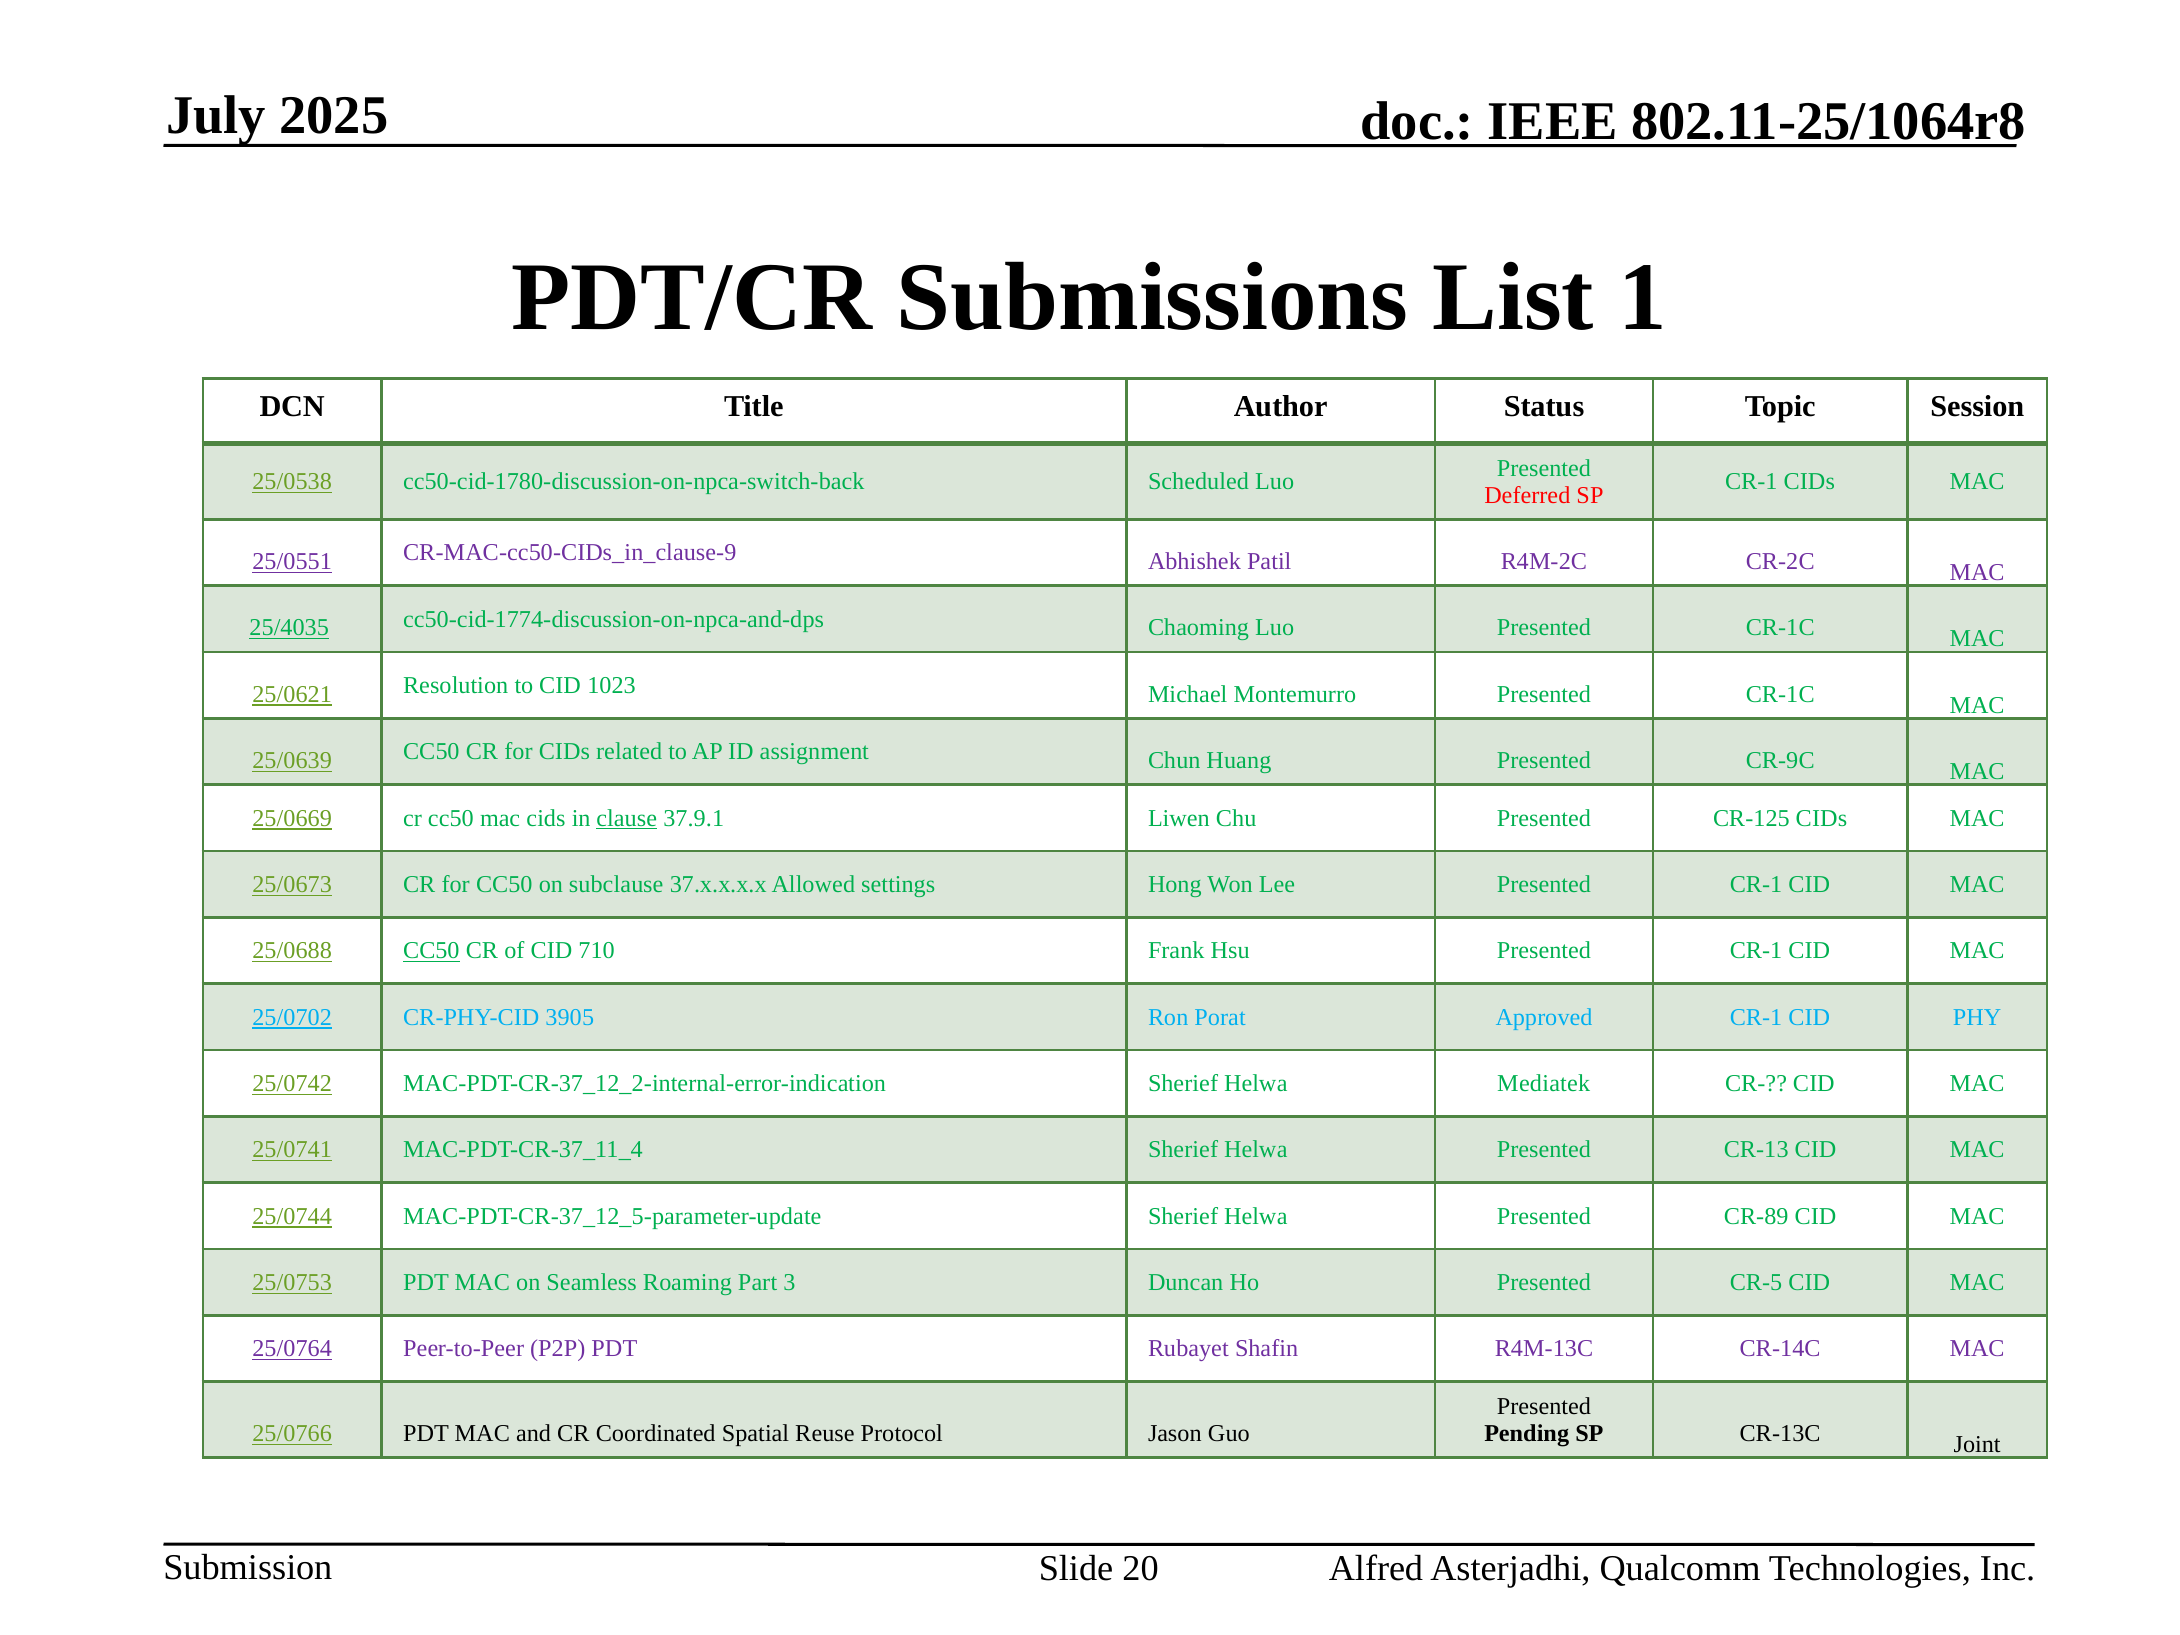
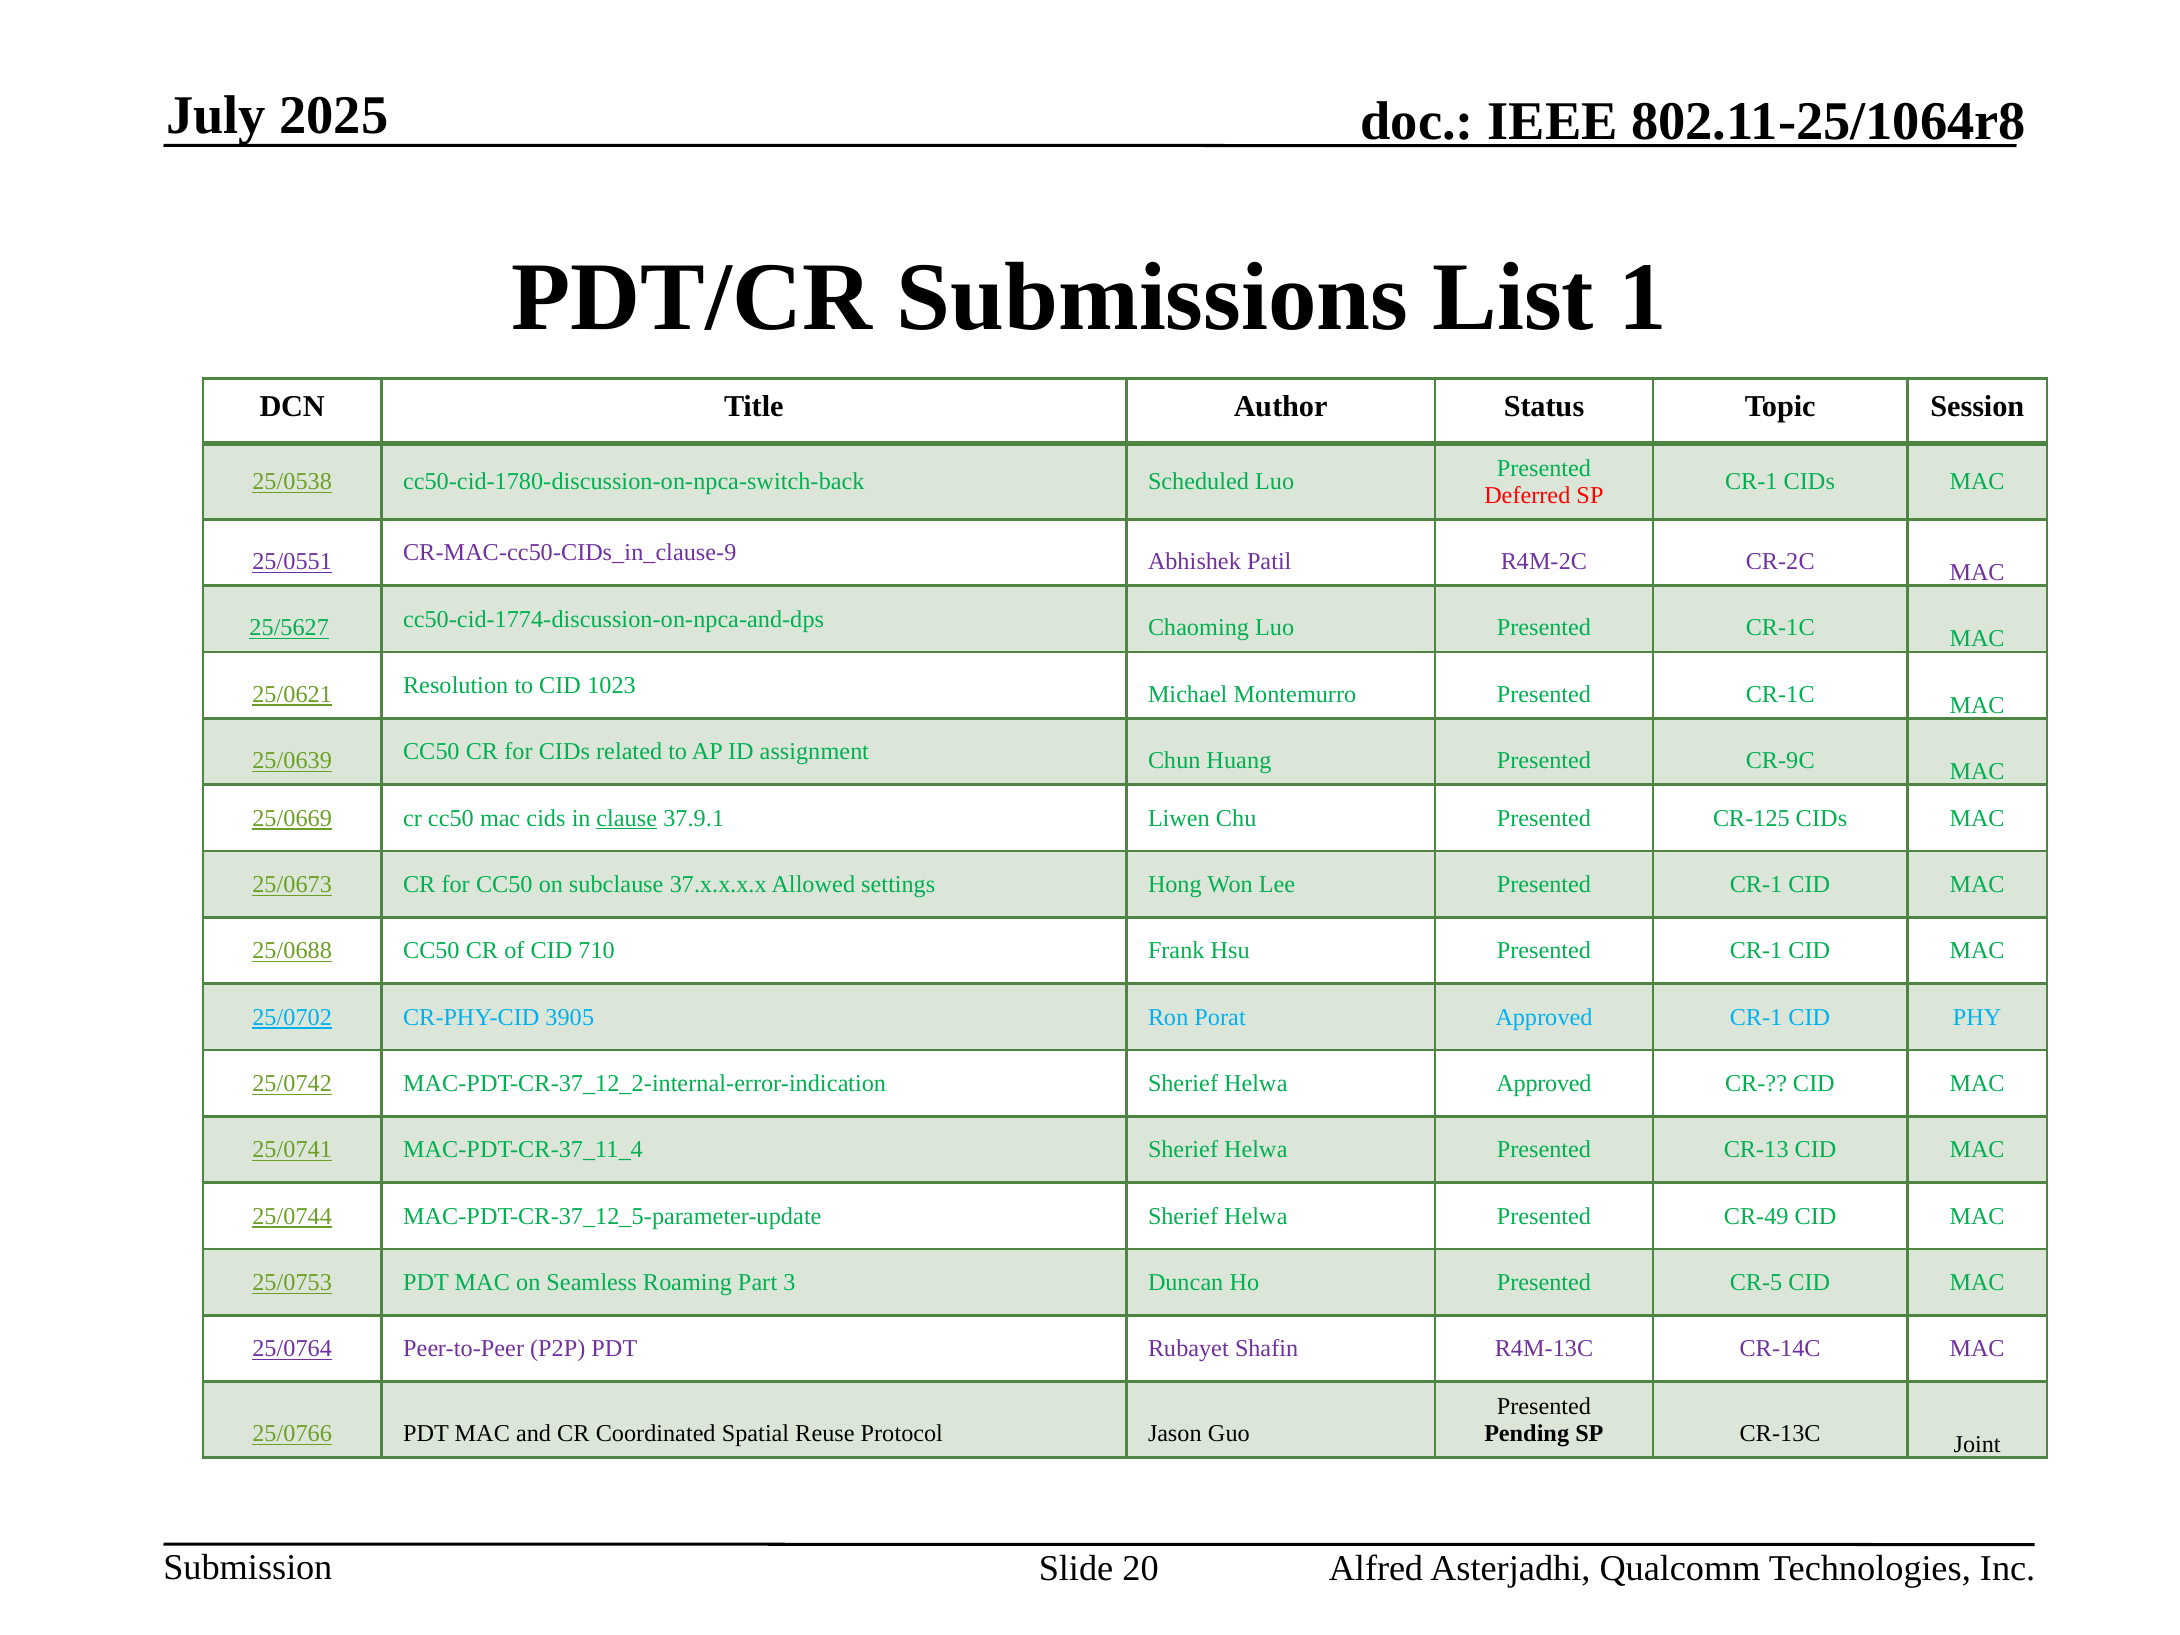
25/4035: 25/4035 -> 25/5627
CC50 at (431, 951) underline: present -> none
Helwa Mediatek: Mediatek -> Approved
CR-89: CR-89 -> CR-49
